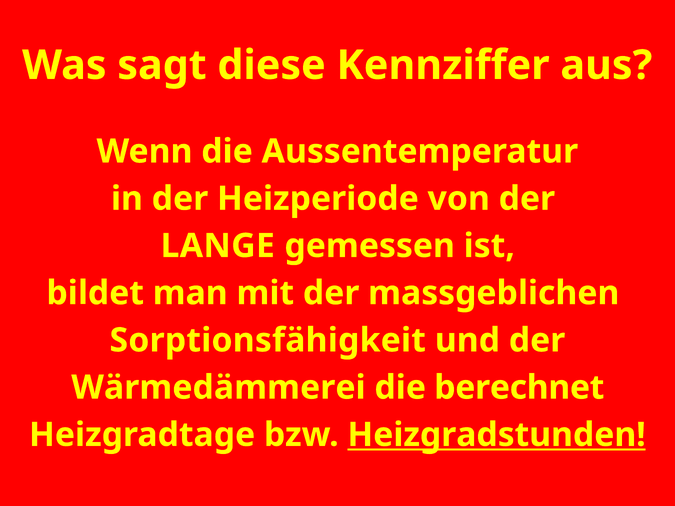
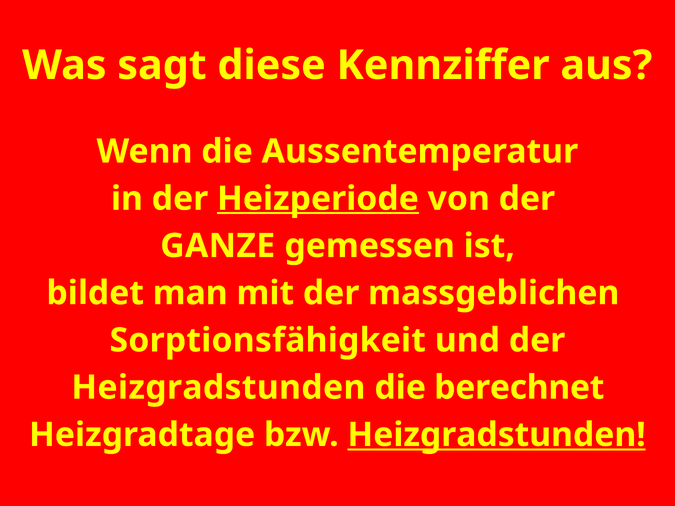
Heizperiode underline: none -> present
LANGE: LANGE -> GANZE
Wärmedämmerei at (218, 388): Wärmedämmerei -> Heizgradstunden
